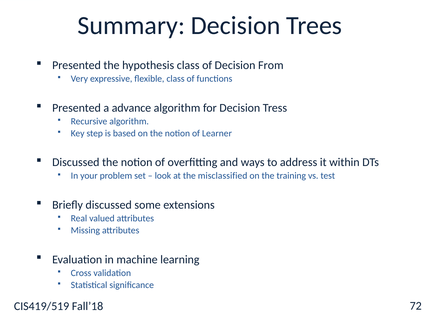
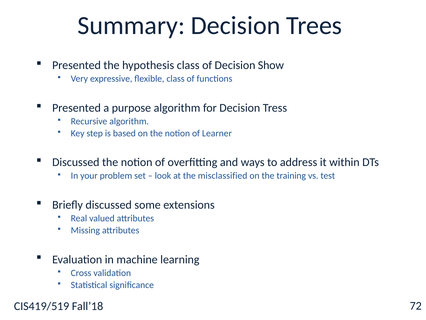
From: From -> Show
advance: advance -> purpose
